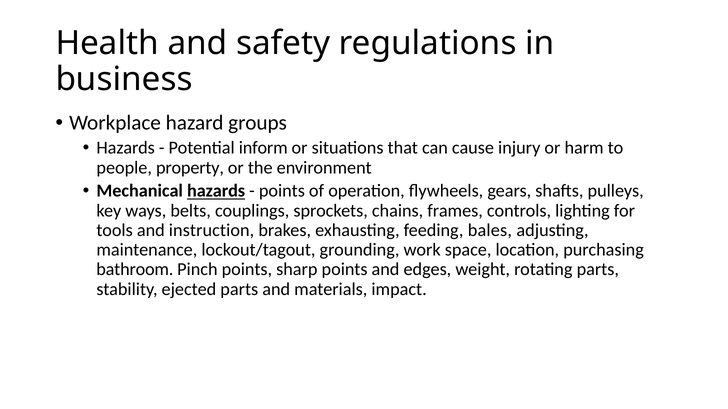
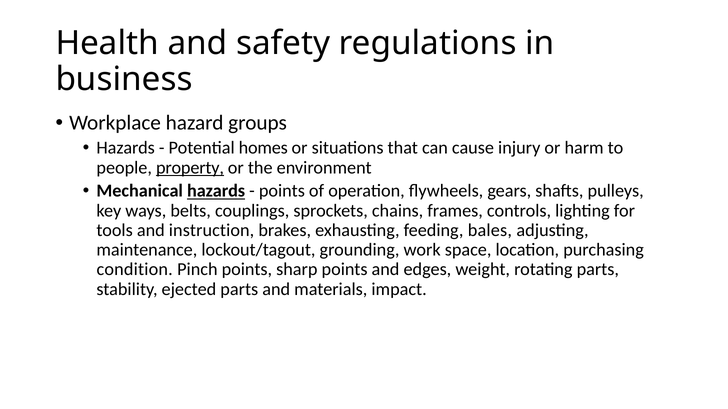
inform: inform -> homes
property underline: none -> present
bathroom: bathroom -> condition
